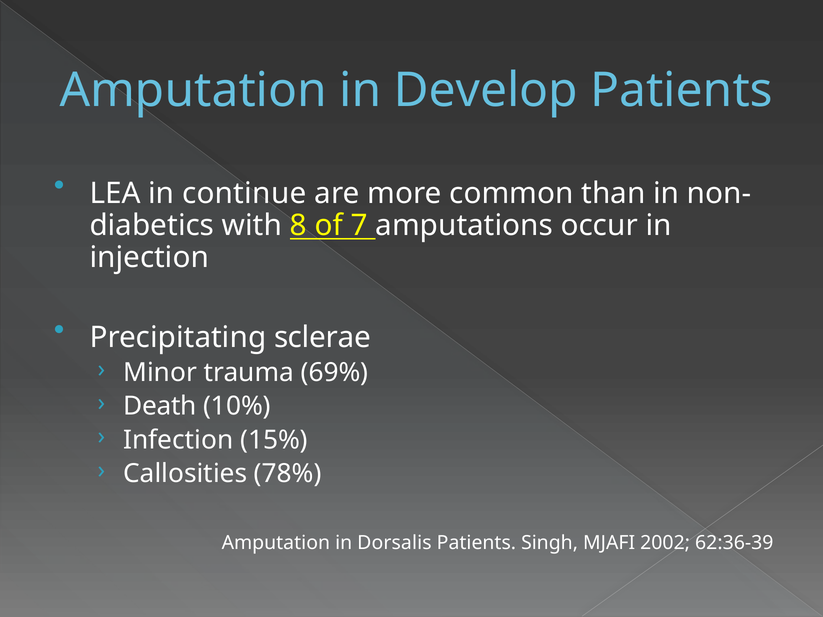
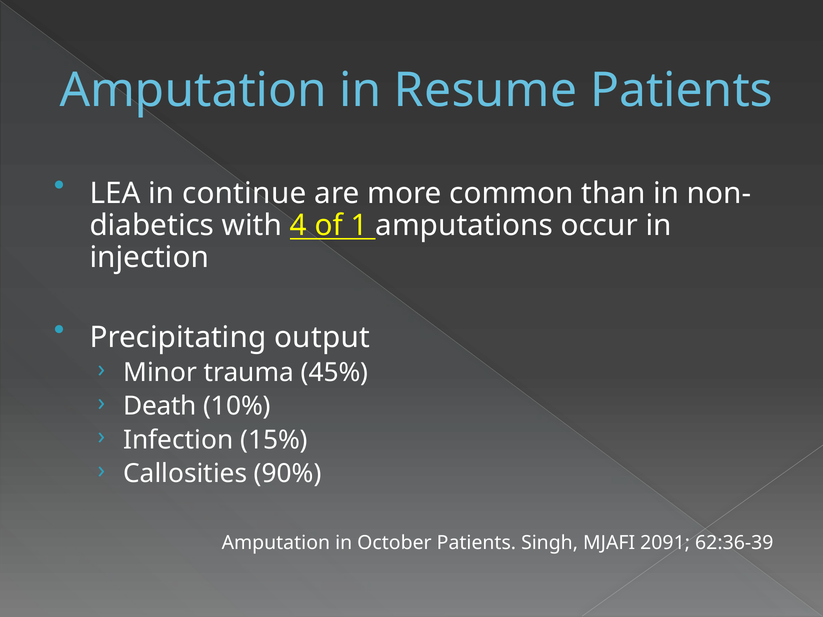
Develop: Develop -> Resume
8: 8 -> 4
7: 7 -> 1
sclerae: sclerae -> output
69%: 69% -> 45%
78%: 78% -> 90%
Dorsalis: Dorsalis -> October
2002: 2002 -> 2091
